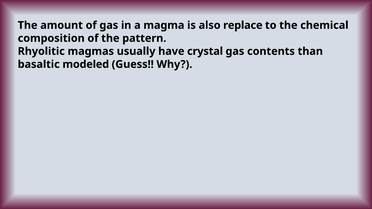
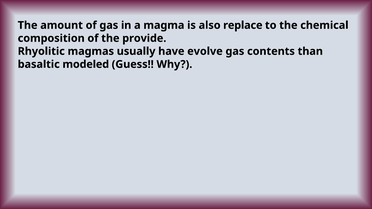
pattern: pattern -> provide
crystal: crystal -> evolve
